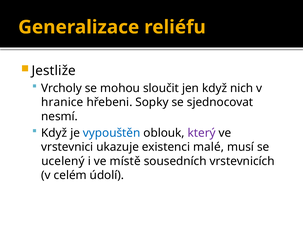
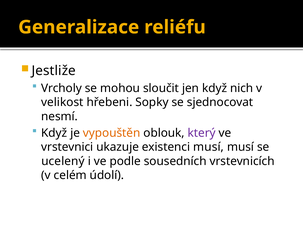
hranice: hranice -> velikost
vypouštěn colour: blue -> orange
existenci malé: malé -> musí
místě: místě -> podle
